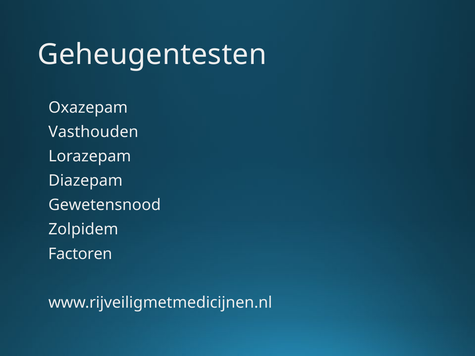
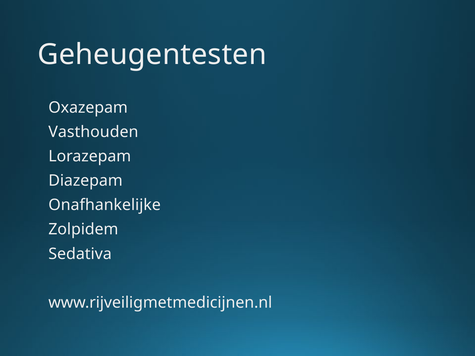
Gewetensnood: Gewetensnood -> Onafhankelijke
Factoren: Factoren -> Sedativa
